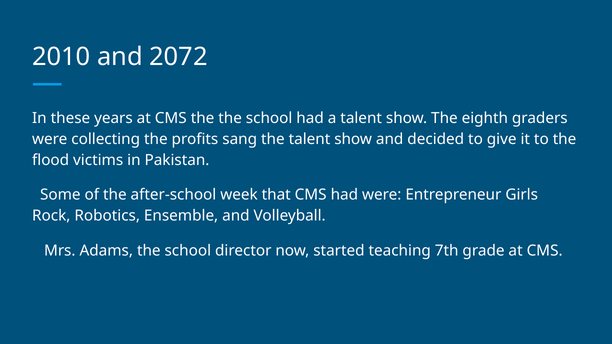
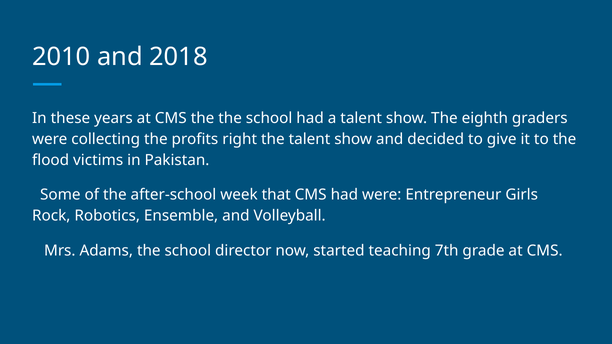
2072: 2072 -> 2018
sang: sang -> right
